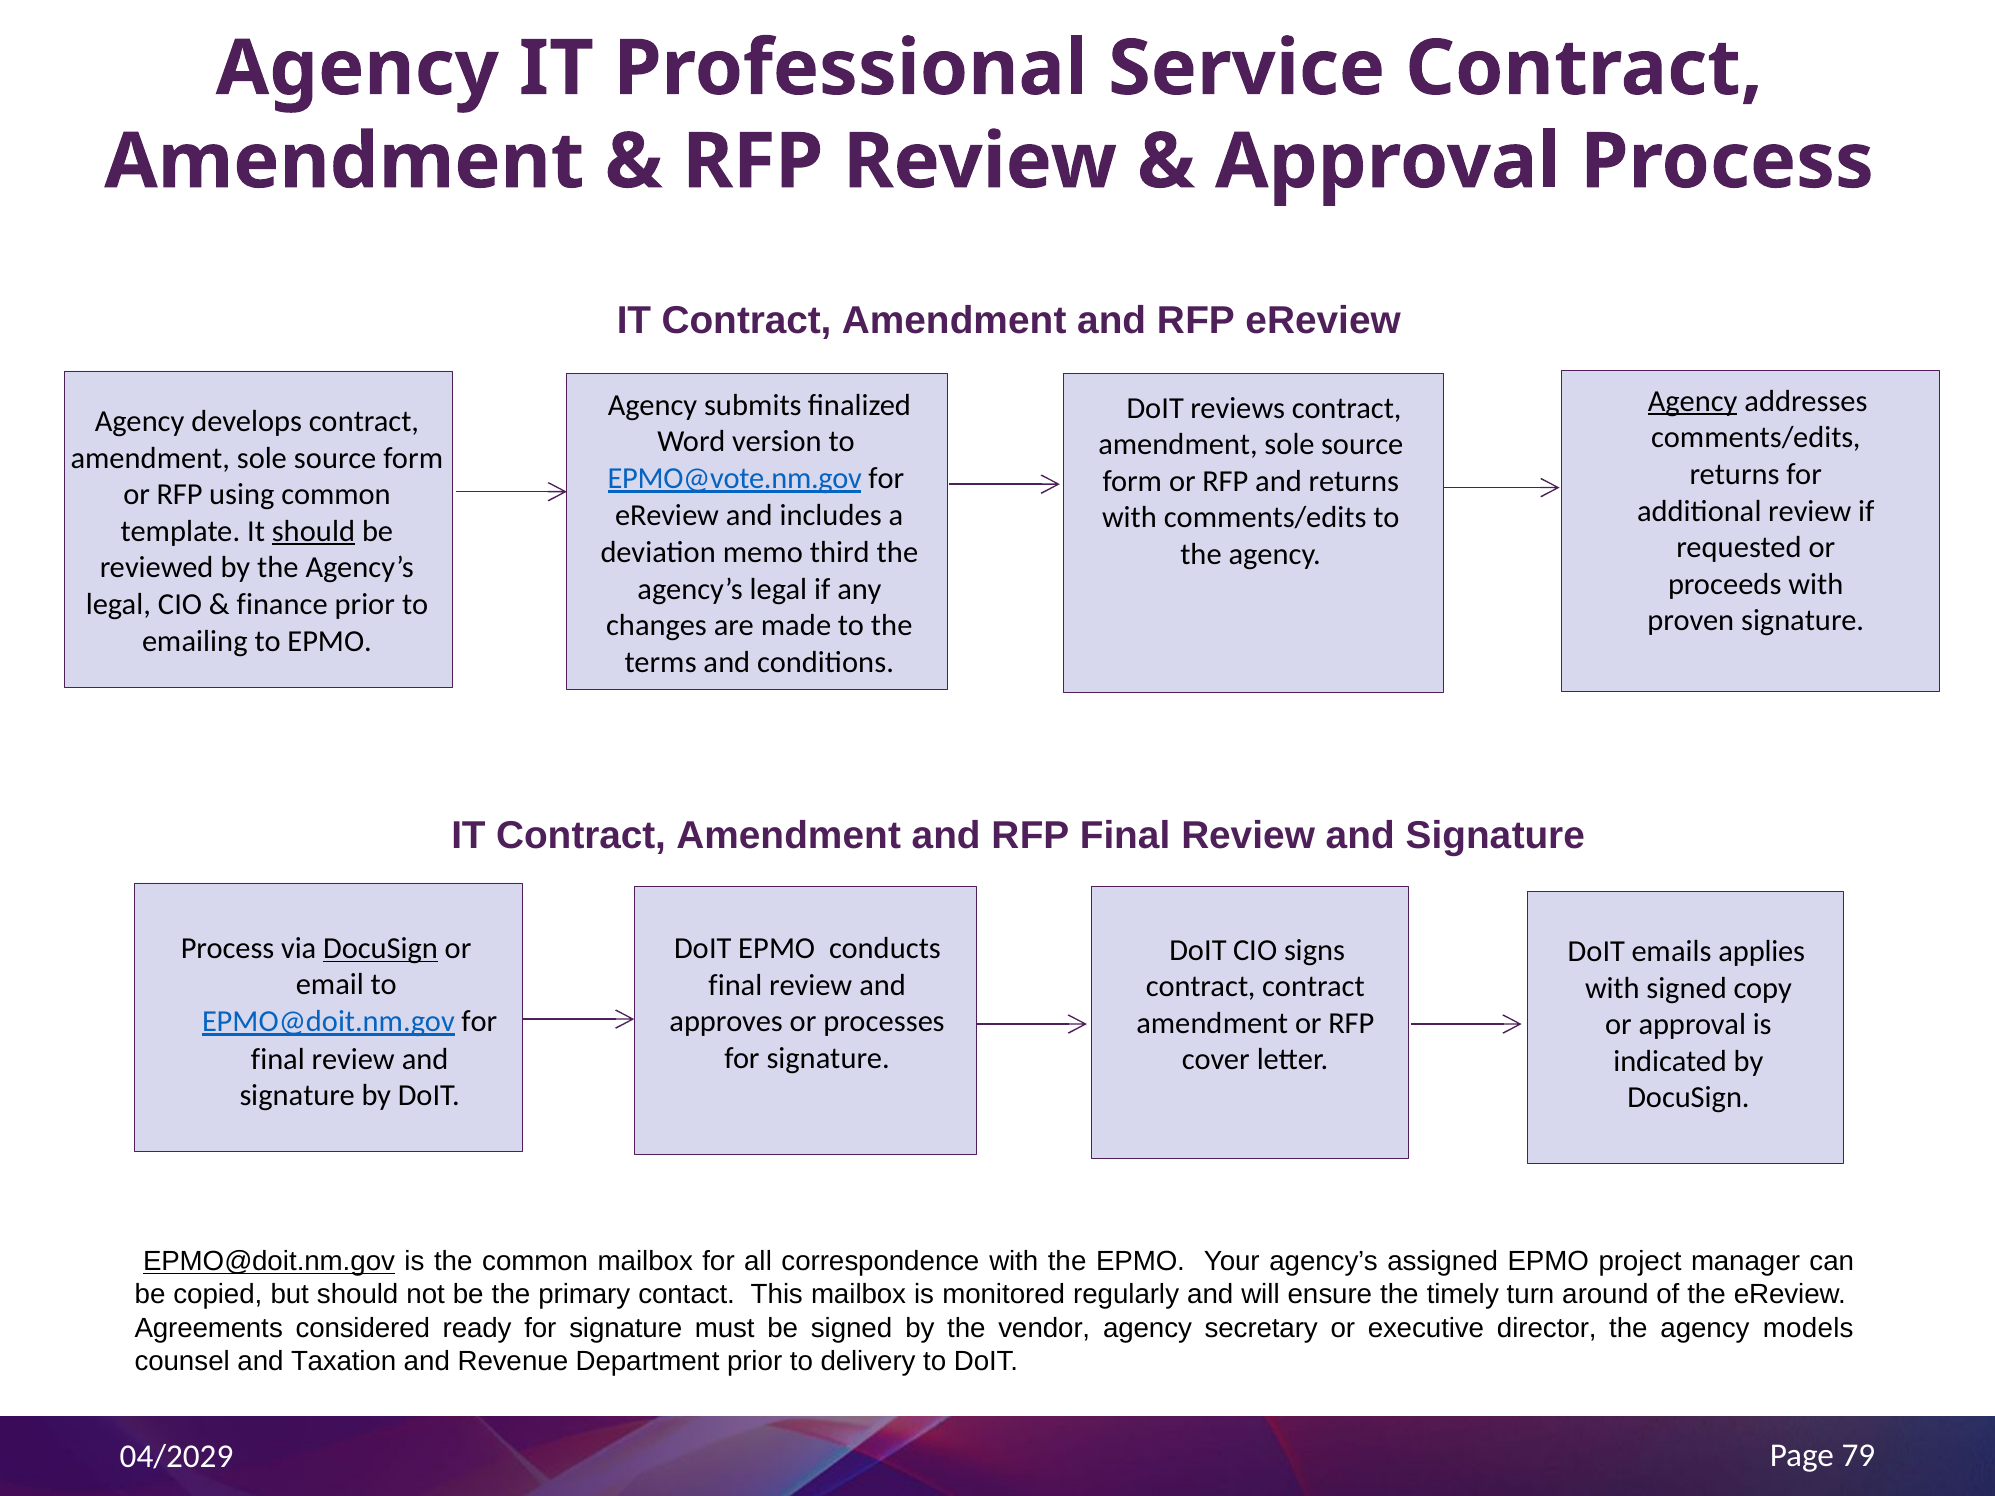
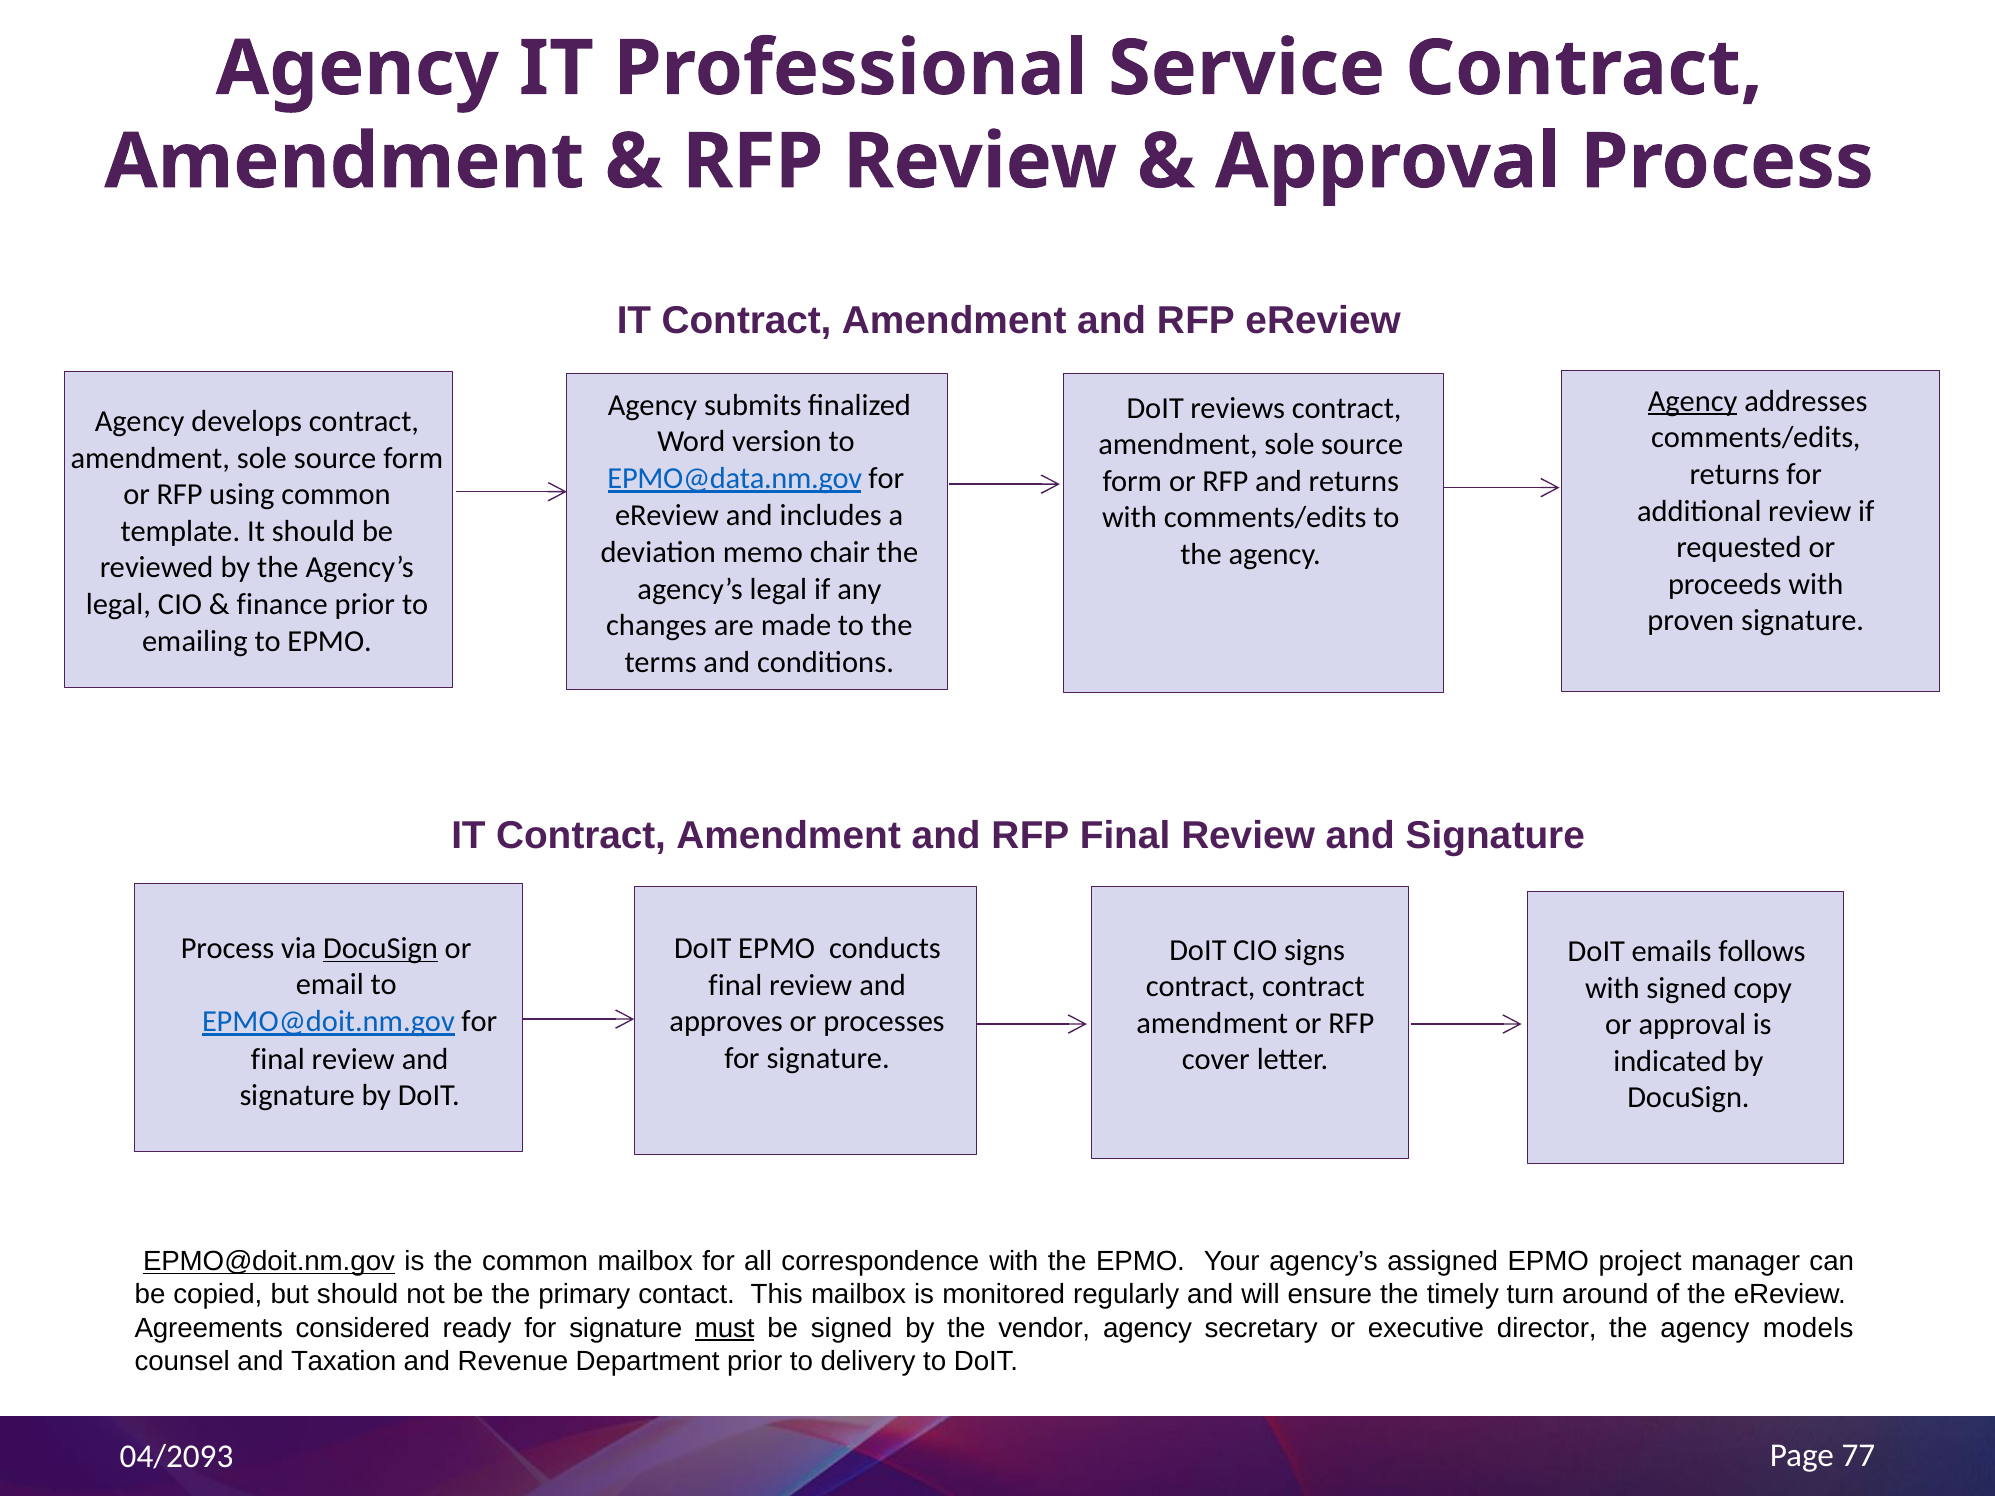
EPMO@vote.nm.gov: EPMO@vote.nm.gov -> EPMO@data.nm.gov
should at (313, 531) underline: present -> none
third: third -> chair
applies: applies -> follows
must underline: none -> present
04/2029: 04/2029 -> 04/2093
79: 79 -> 77
